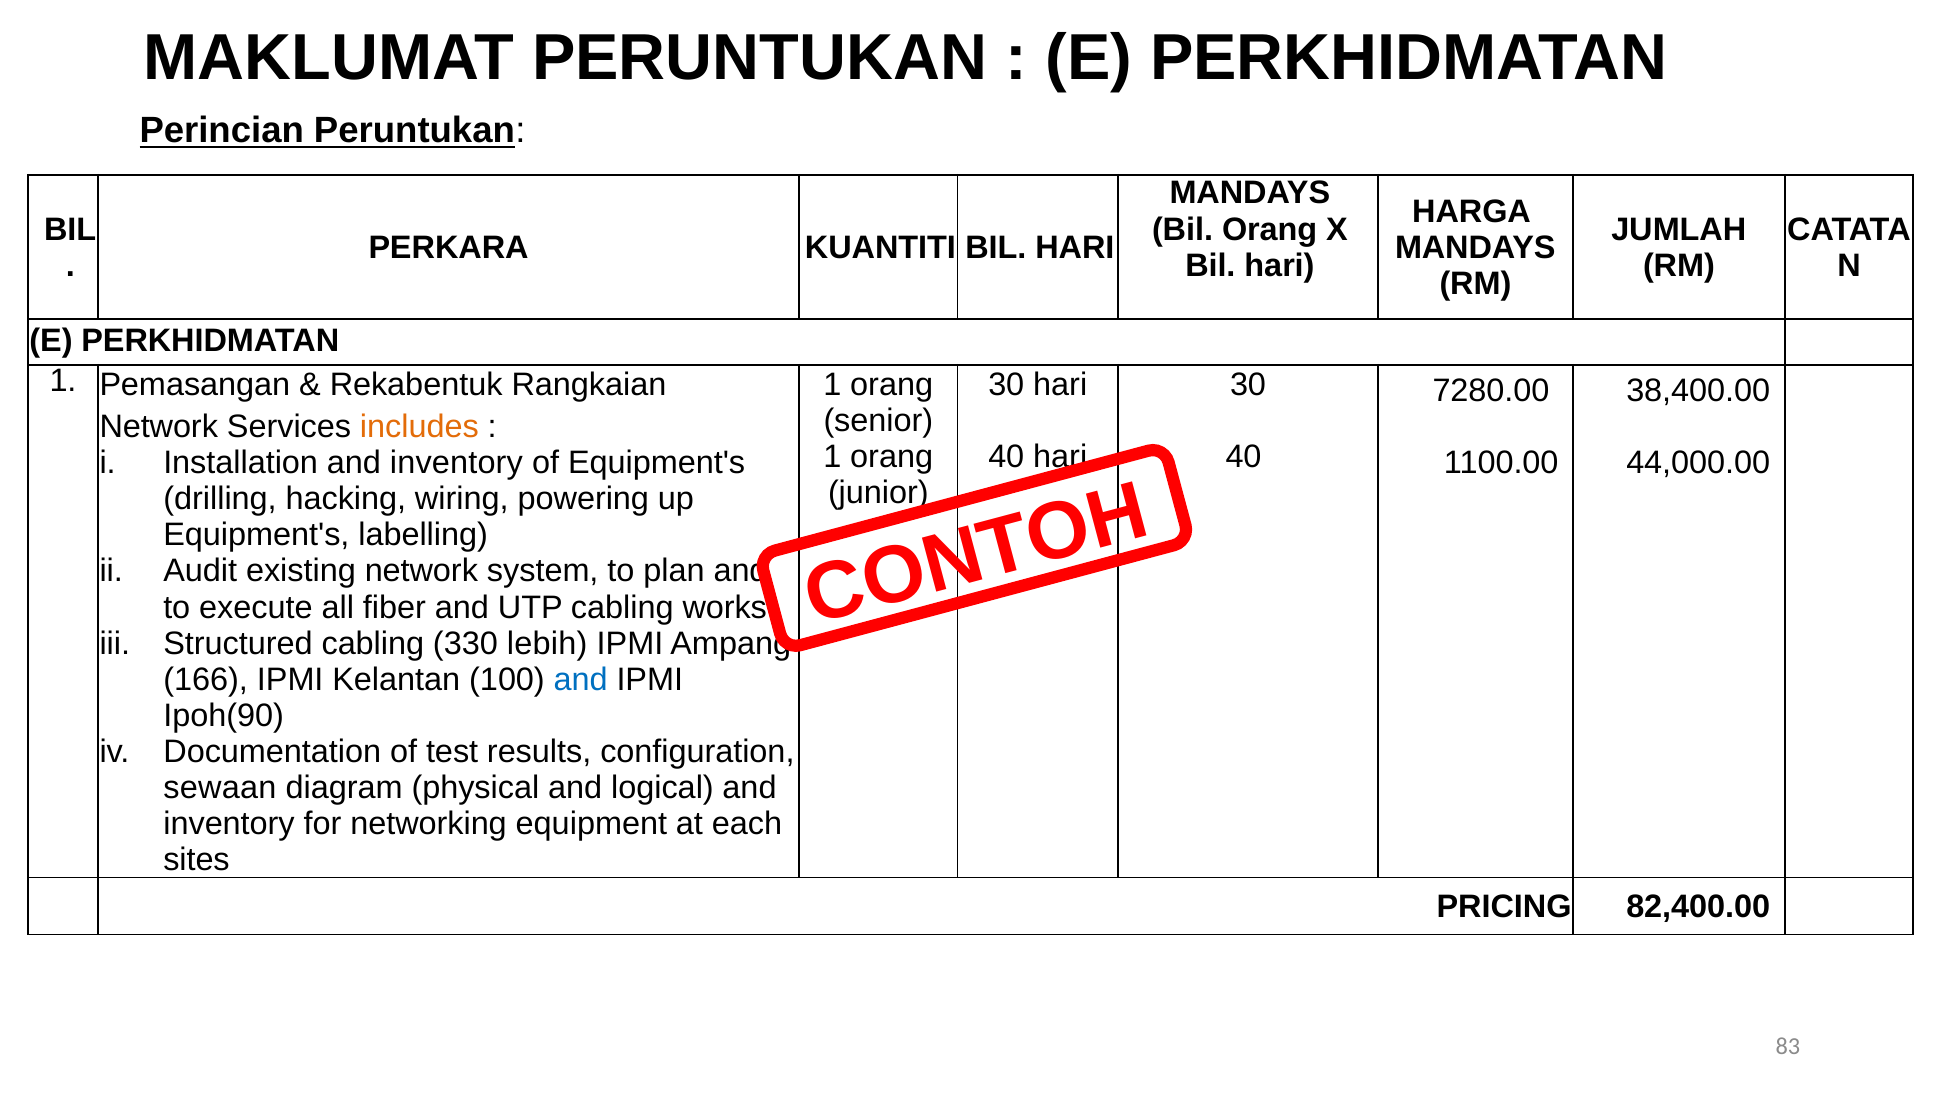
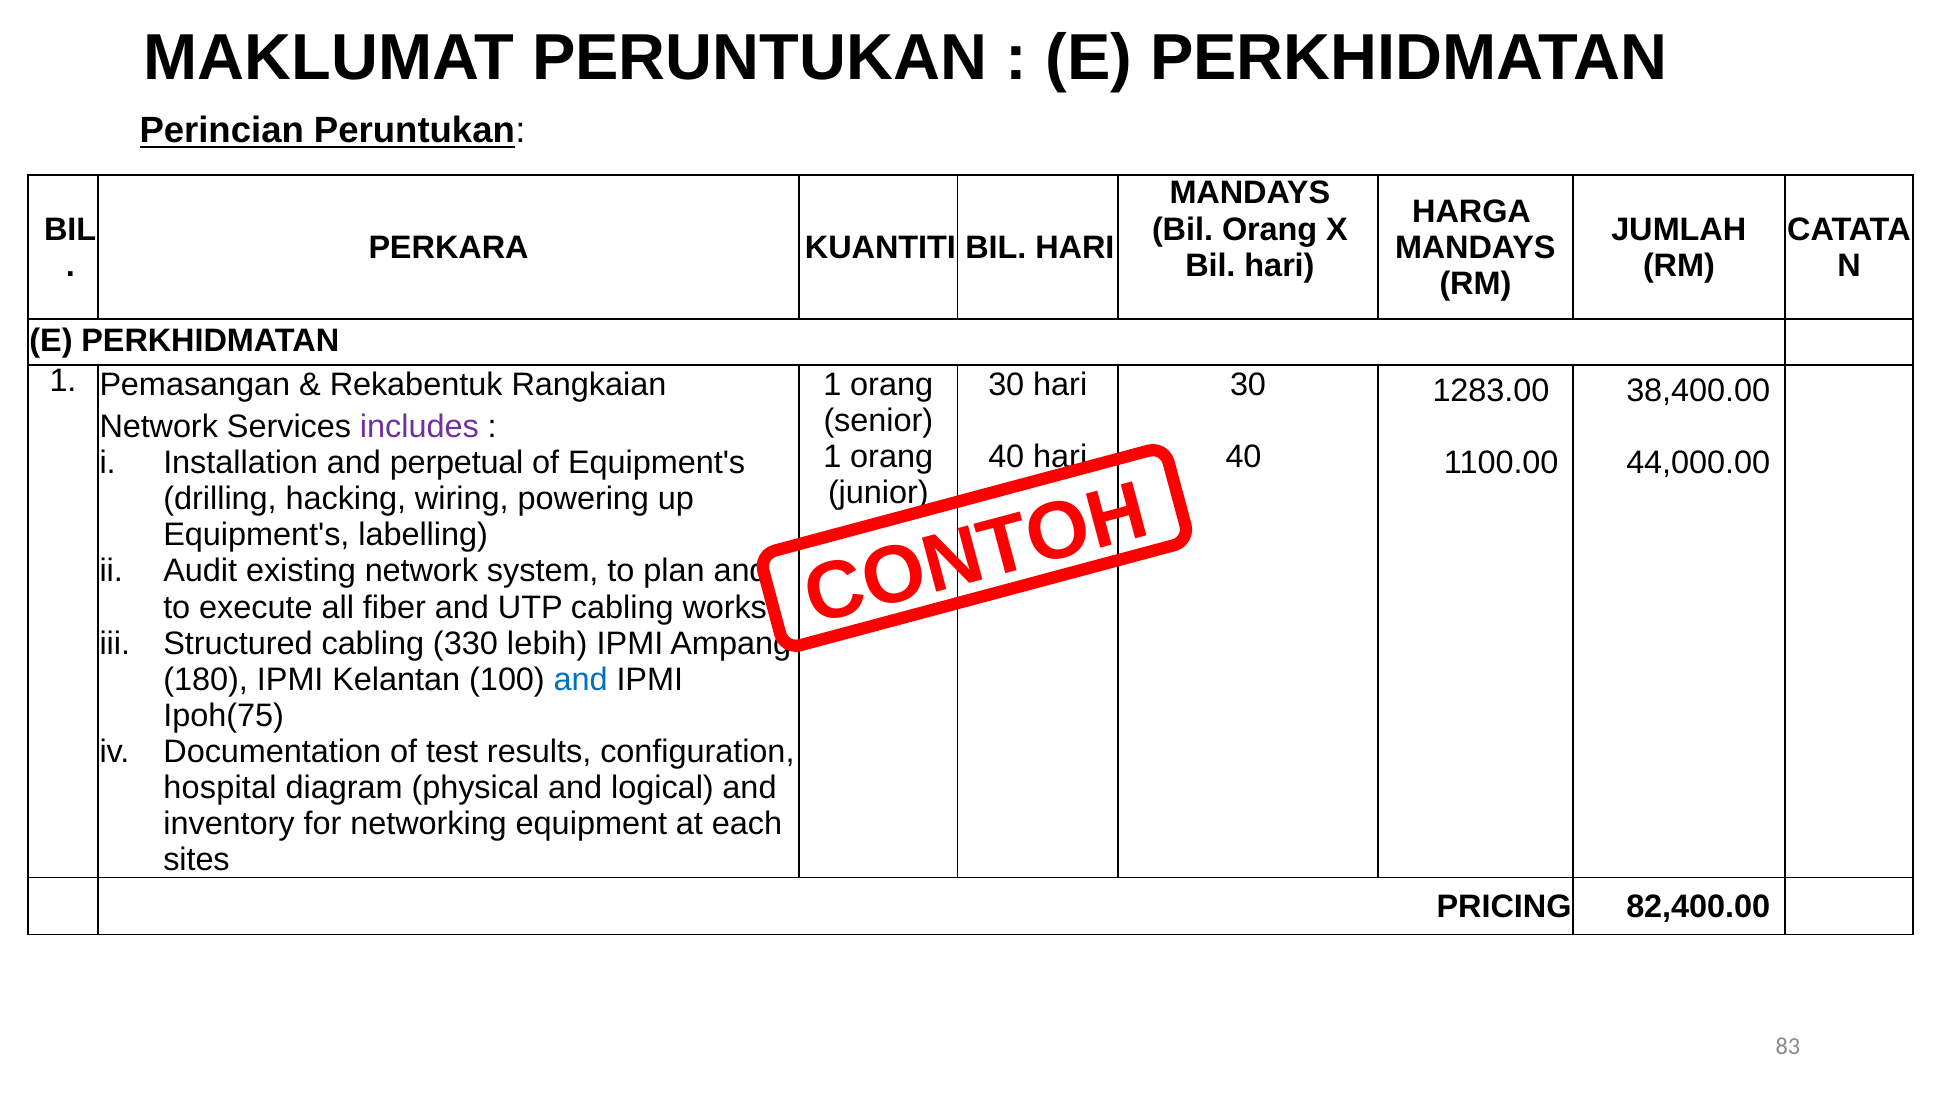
7280.00: 7280.00 -> 1283.00
includes colour: orange -> purple
Installation and inventory: inventory -> perpetual
166: 166 -> 180
Ipoh(90: Ipoh(90 -> Ipoh(75
sewaan: sewaan -> hospital
